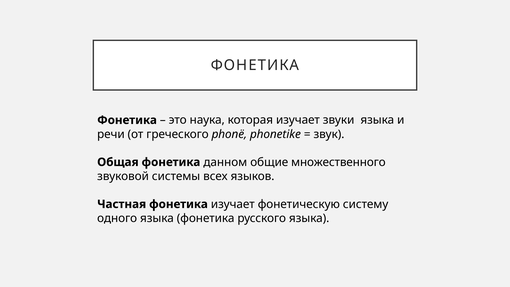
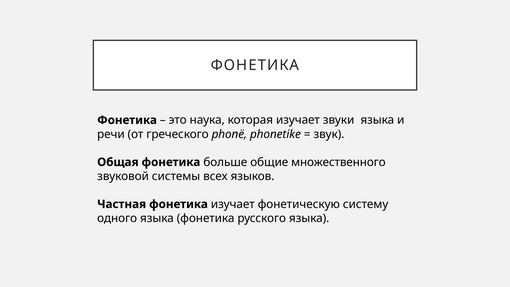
данном: данном -> больше
